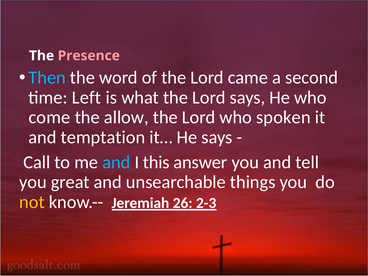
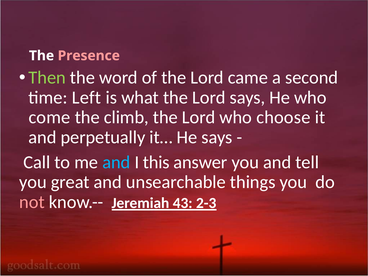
Then colour: light blue -> light green
allow: allow -> climb
spoken: spoken -> choose
temptation: temptation -> perpetually
not colour: yellow -> pink
26: 26 -> 43
